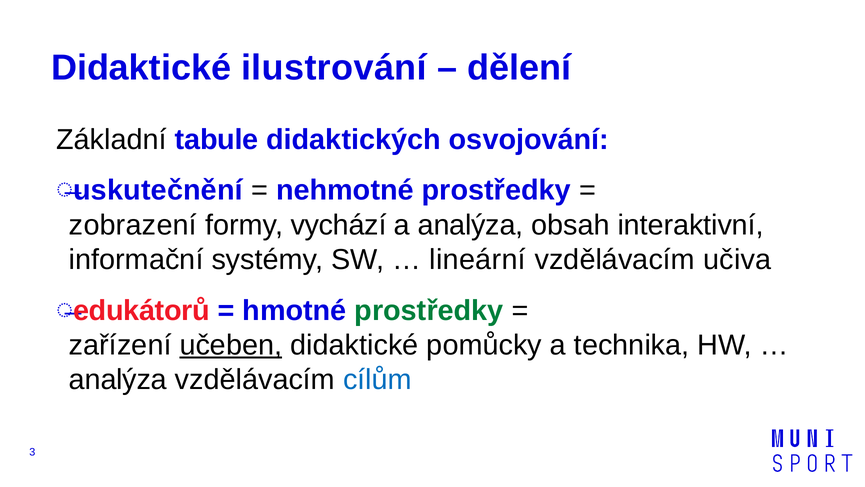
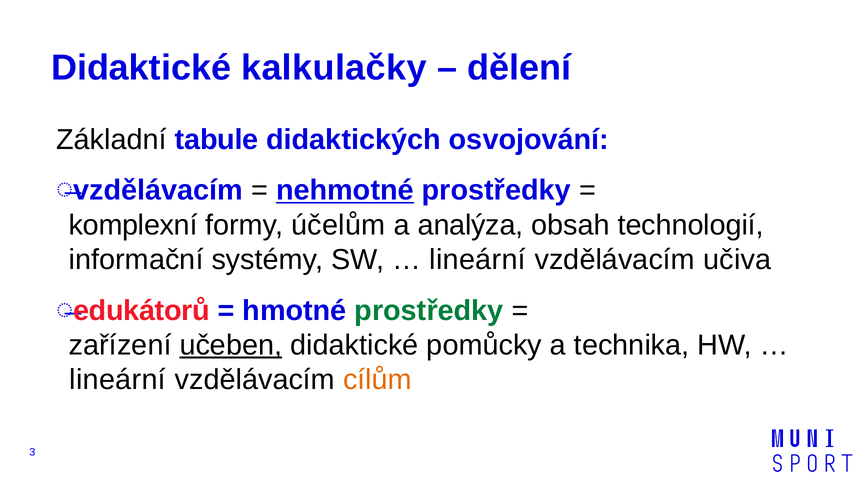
ilustrování: ilustrování -> kalkulačky
uskutečnění at (158, 190): uskutečnění -> vzdělávacím
nehmotné underline: none -> present
zobrazení: zobrazení -> komplexní
vychází: vychází -> účelům
interaktivní: interaktivní -> technologií
analýza at (118, 379): analýza -> lineární
cílům colour: blue -> orange
